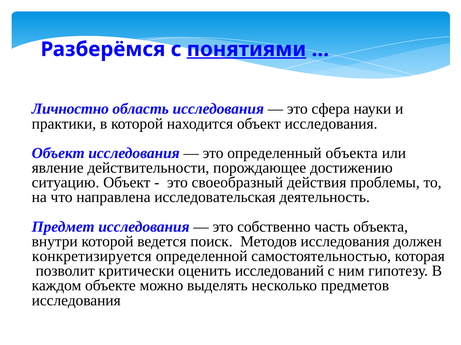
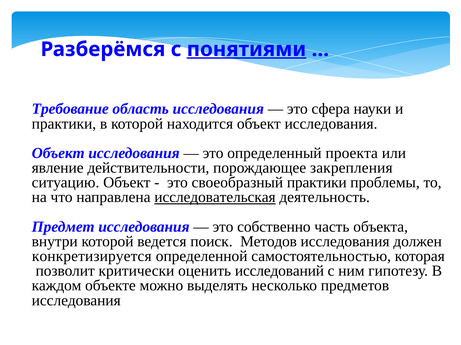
Личностно: Личностно -> Требование
определенный объекта: объекта -> проекта
достижению: достижению -> закрепления
своеобразный действия: действия -> практики
исследовательская underline: none -> present
